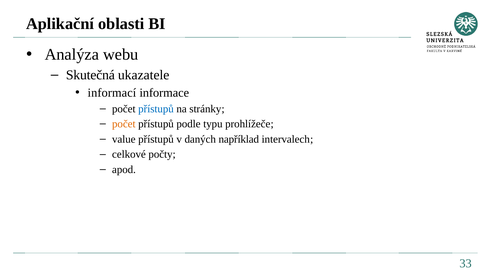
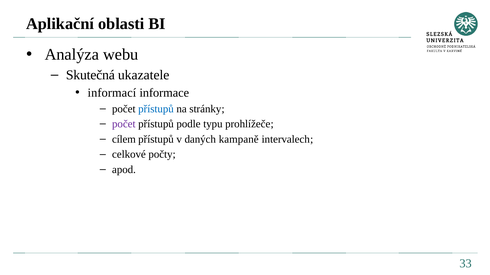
počet at (124, 124) colour: orange -> purple
value: value -> cílem
například: například -> kampaně
